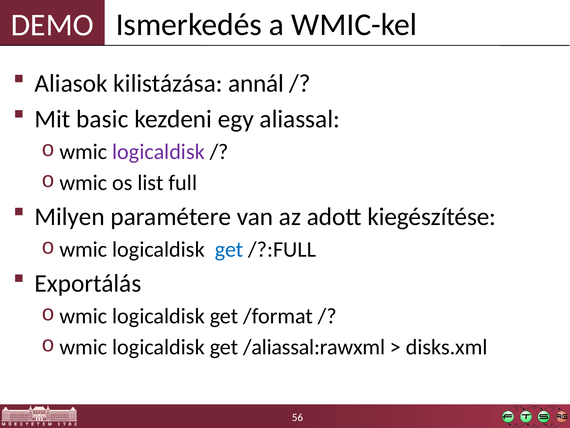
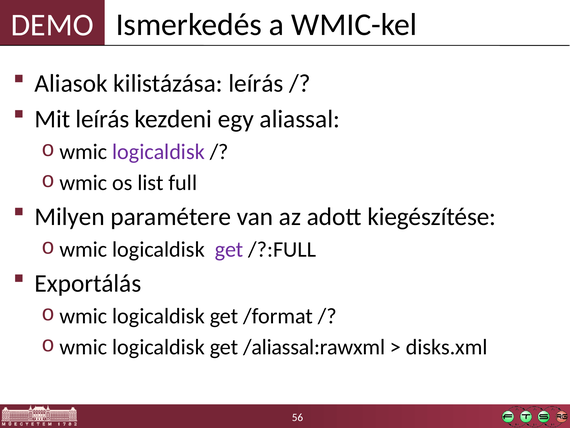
kilistázása annál: annál -> leírás
Mit basic: basic -> leírás
get at (229, 249) colour: blue -> purple
